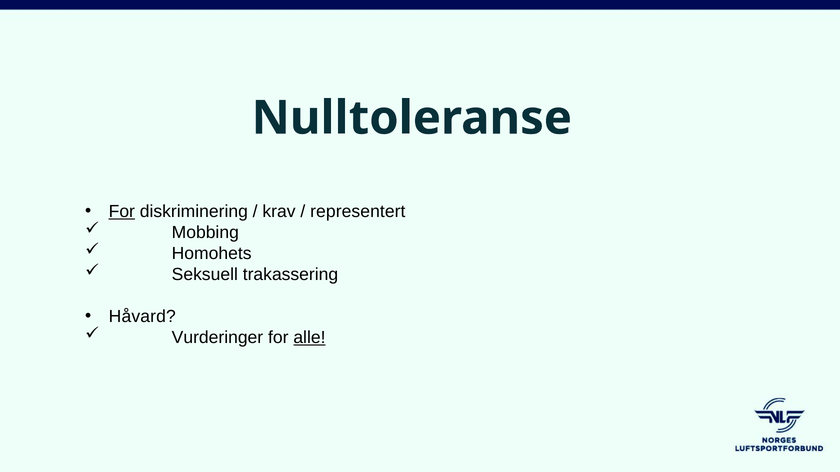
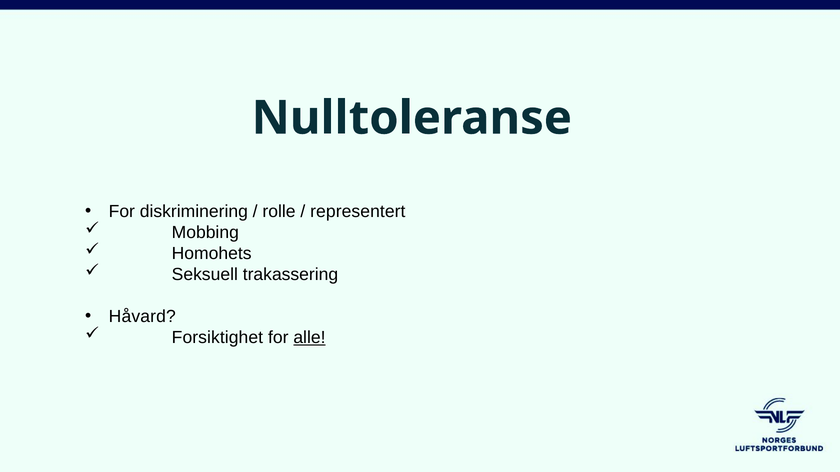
For at (122, 212) underline: present -> none
krav: krav -> rolle
Vurderinger: Vurderinger -> Forsiktighet
